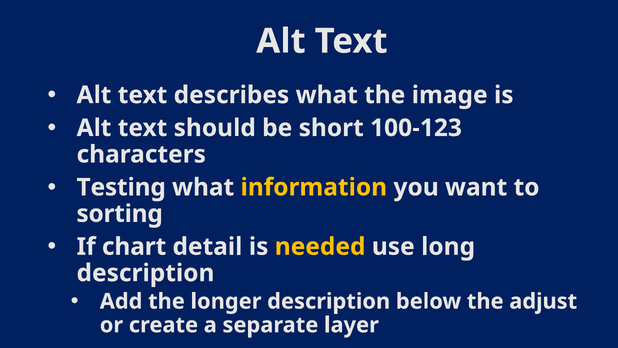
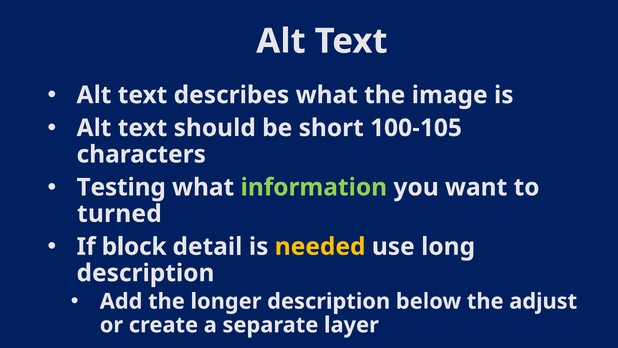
100-123: 100-123 -> 100-105
information colour: yellow -> light green
sorting: sorting -> turned
chart: chart -> block
